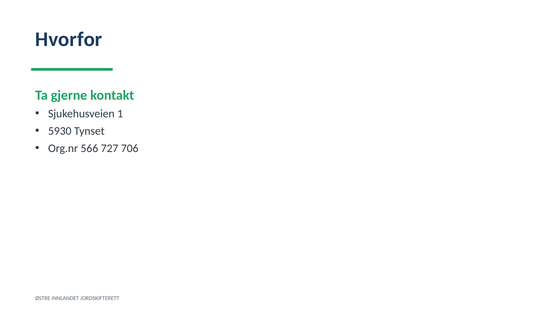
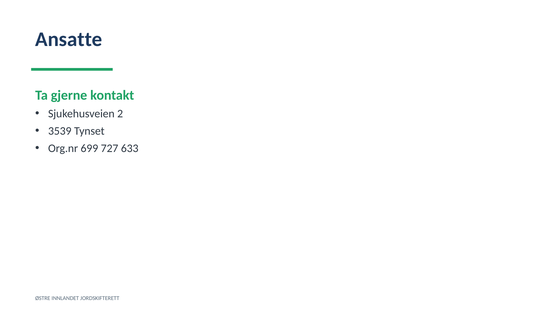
Hvorfor: Hvorfor -> Ansatte
1: 1 -> 2
5930: 5930 -> 3539
566: 566 -> 699
706: 706 -> 633
